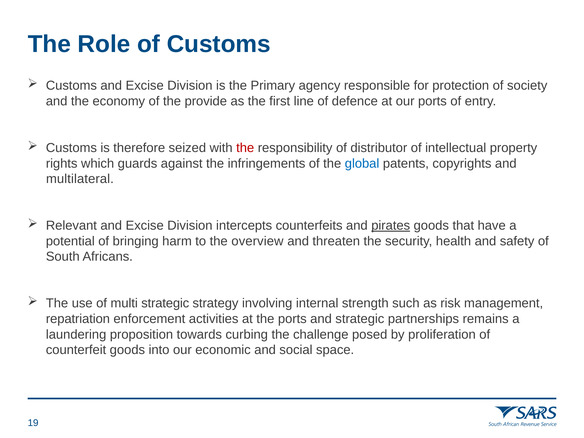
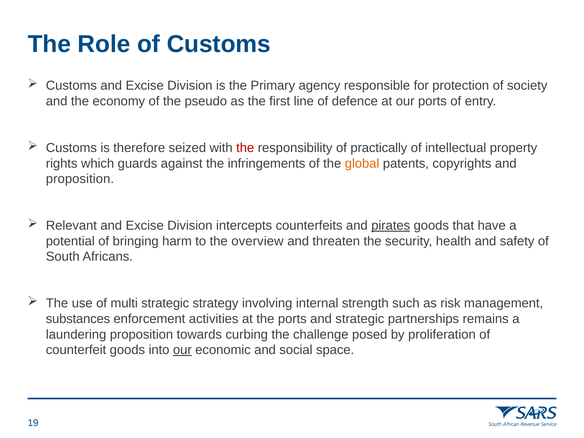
provide: provide -> pseudo
distributor: distributor -> practically
global colour: blue -> orange
multilateral at (80, 179): multilateral -> proposition
repatriation: repatriation -> substances
our at (182, 350) underline: none -> present
